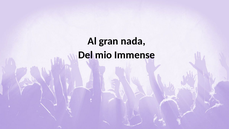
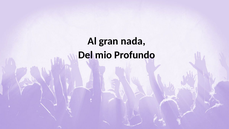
Immense: Immense -> Profundo
